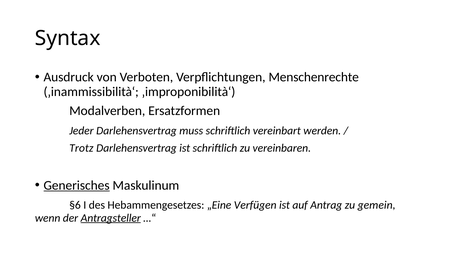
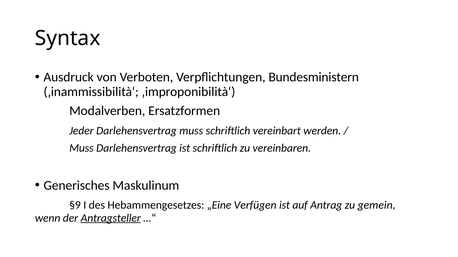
Menschenrechte: Menschenrechte -> Bundesministern
Trotz at (81, 148): Trotz -> Muss
Generisches underline: present -> none
§6: §6 -> §9
